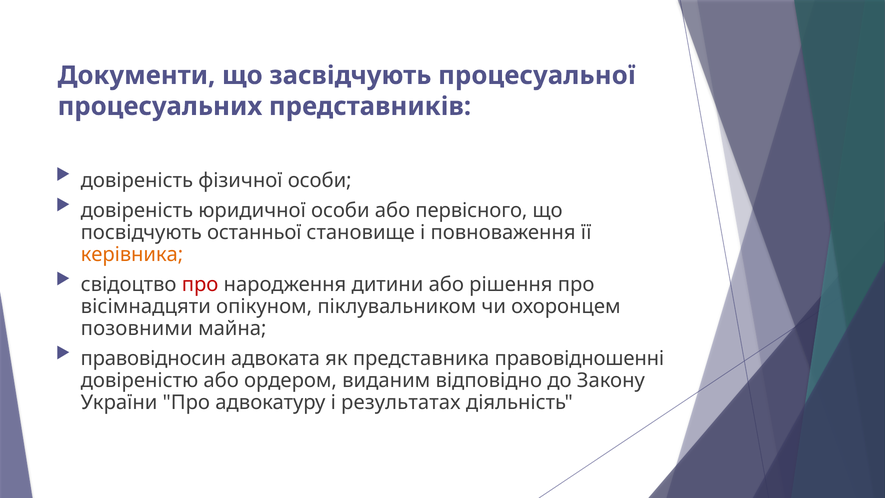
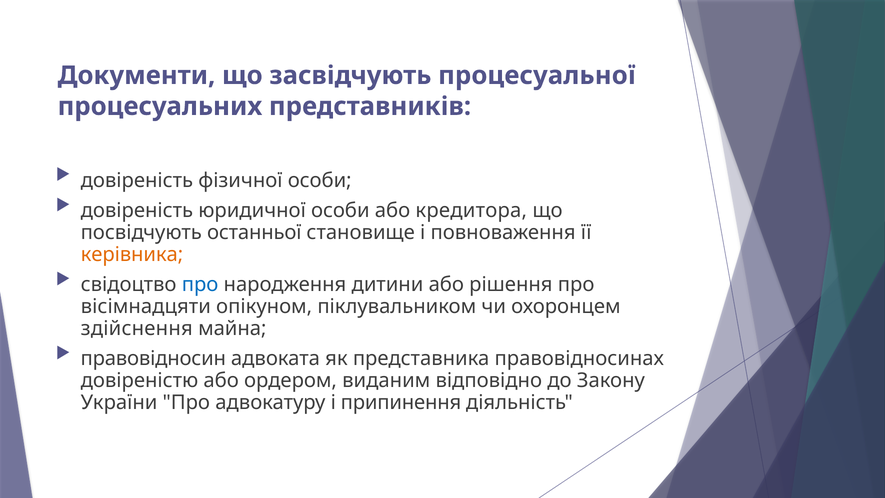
первісного: первісного -> кредитора
про at (200, 284) colour: red -> blue
позовними: позовними -> здійснення
правовідношенні: правовідношенні -> правовідносинах
результатах: результатах -> припинення
